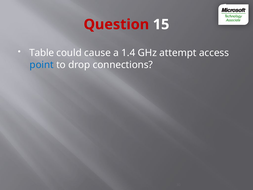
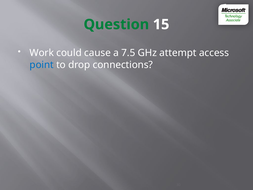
Question colour: red -> green
Table: Table -> Work
1.4: 1.4 -> 7.5
